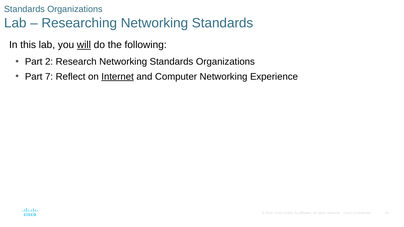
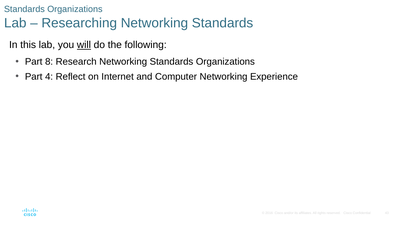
2: 2 -> 8
7: 7 -> 4
Internet underline: present -> none
